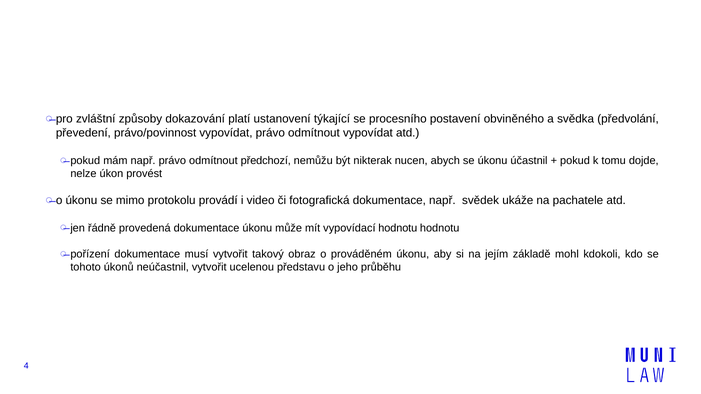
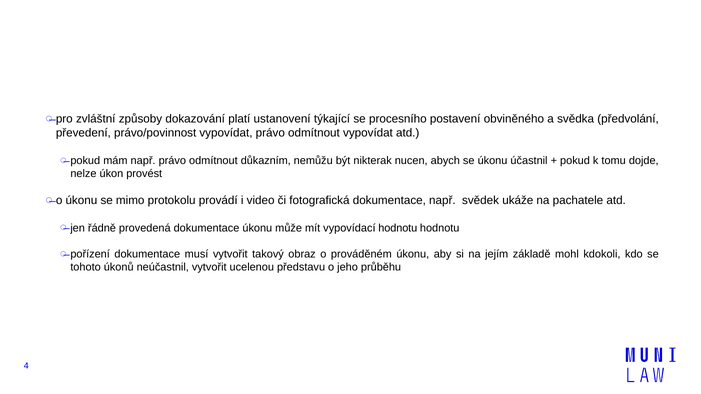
předchozí: předchozí -> důkazním
